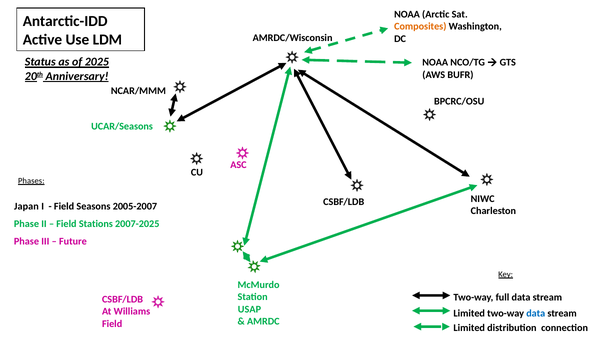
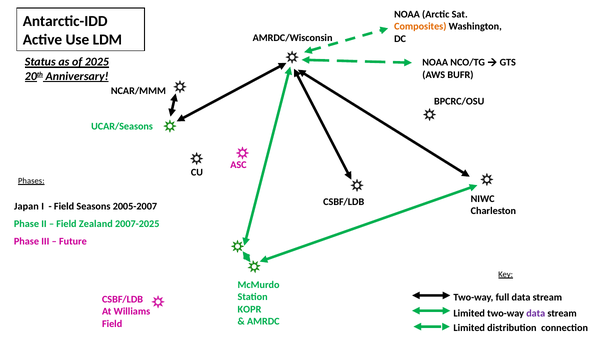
Stations: Stations -> Zealand
USAP: USAP -> KOPR
data at (536, 313) colour: blue -> purple
